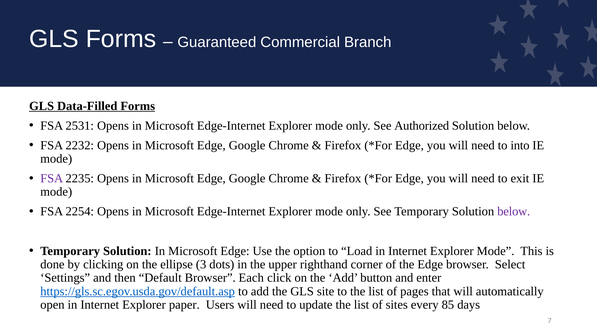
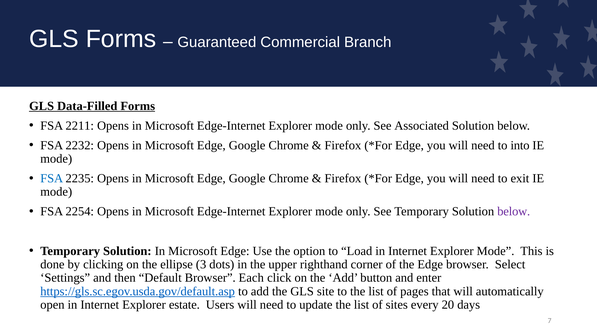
2531: 2531 -> 2211
Authorized: Authorized -> Associated
FSA at (52, 178) colour: purple -> blue
paper: paper -> estate
85: 85 -> 20
